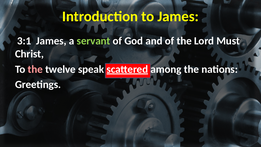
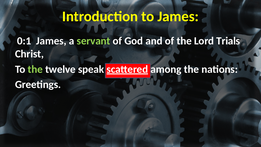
3:1: 3:1 -> 0:1
Must: Must -> Trials
the at (35, 69) colour: pink -> light green
